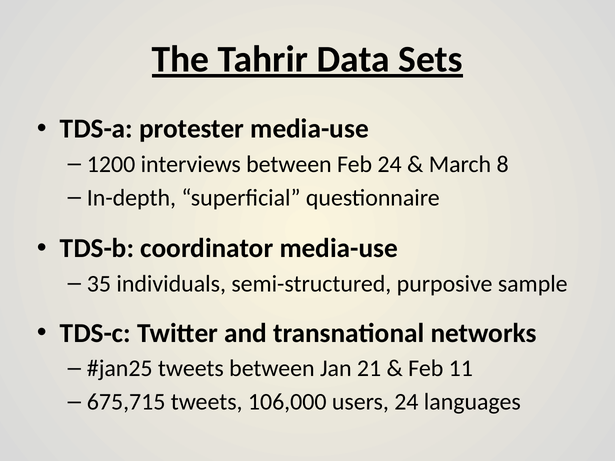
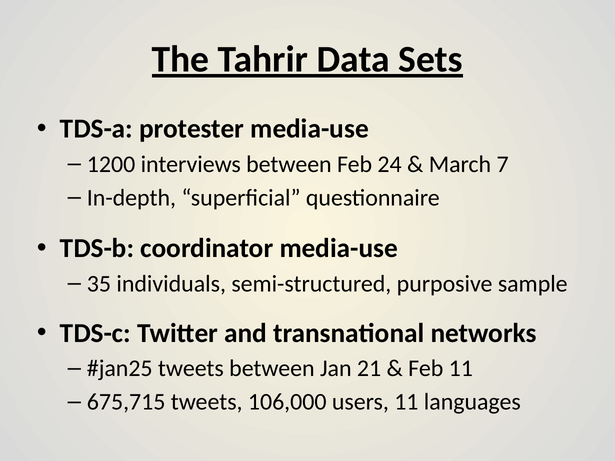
8: 8 -> 7
users 24: 24 -> 11
